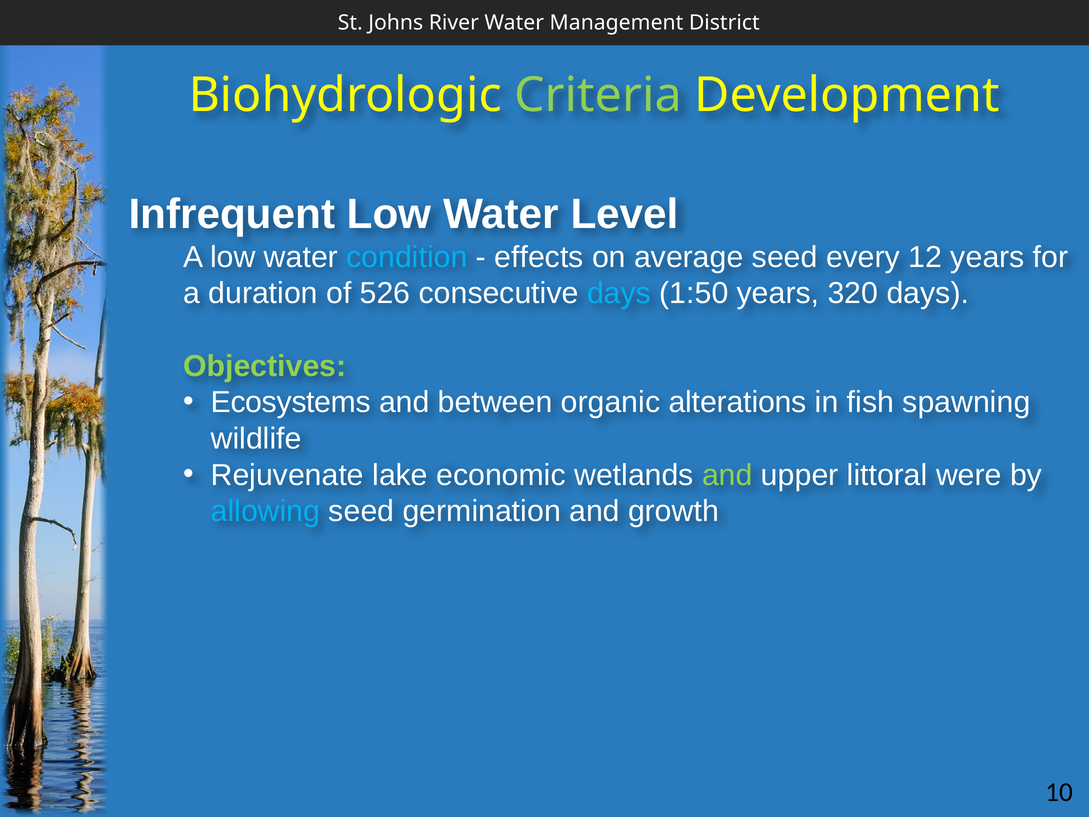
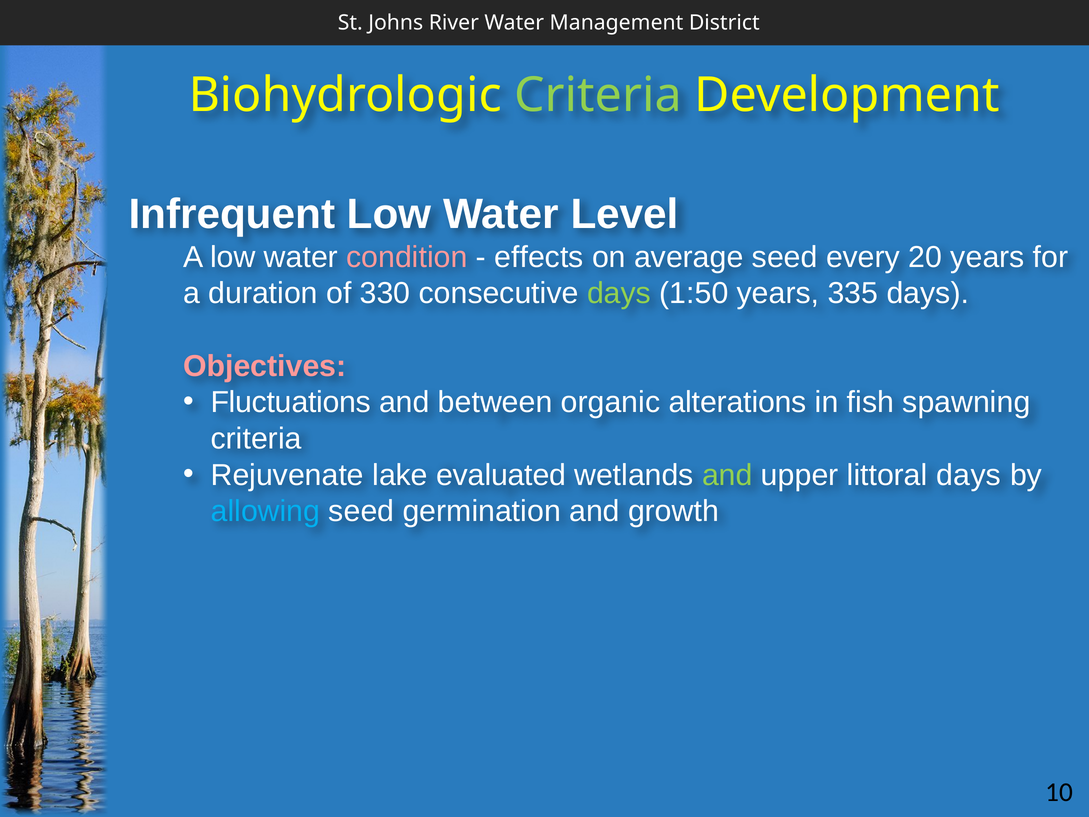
condition colour: light blue -> pink
12: 12 -> 20
526: 526 -> 330
days at (619, 293) colour: light blue -> light green
320: 320 -> 335
Objectives colour: light green -> pink
Ecosystems: Ecosystems -> Fluctuations
wildlife at (256, 439): wildlife -> criteria
economic: economic -> evaluated
littoral were: were -> days
